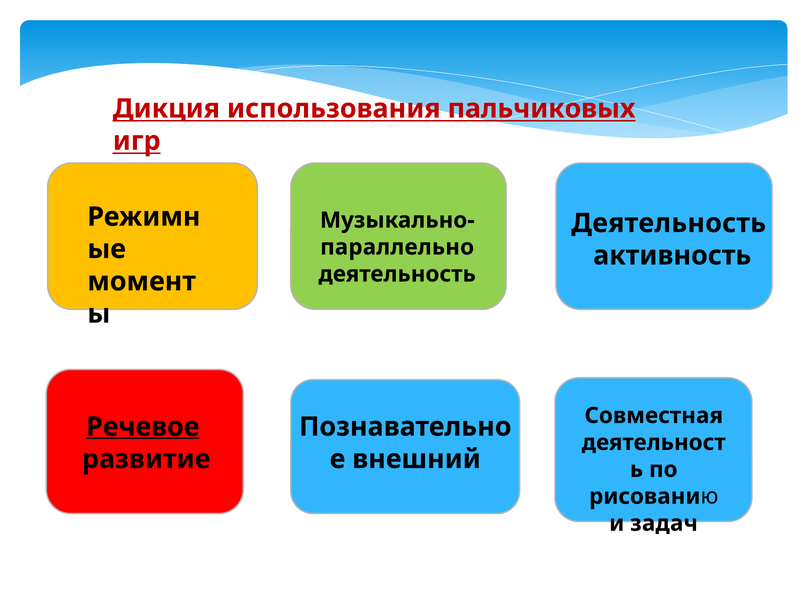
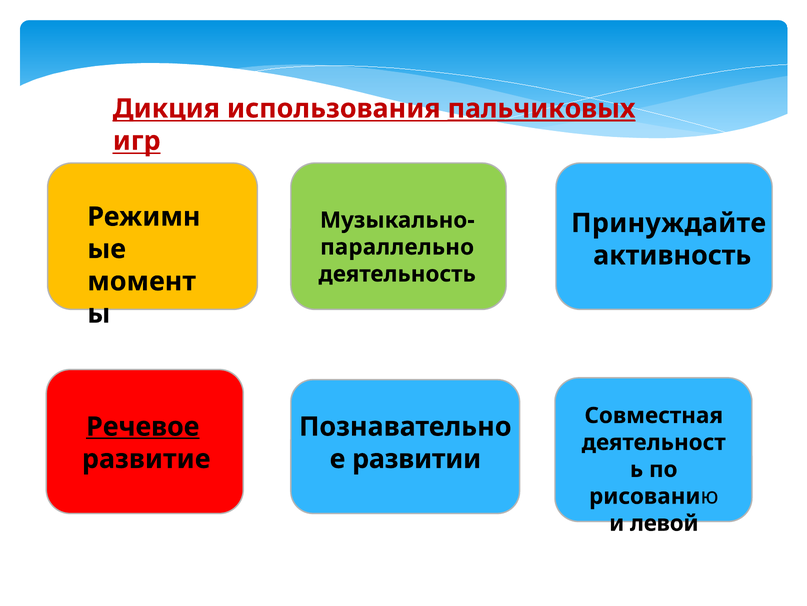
пальчиковых underline: none -> present
Деятельность at (669, 223): Деятельность -> Принуждайте
внешний: внешний -> развитии
задач: задач -> левой
